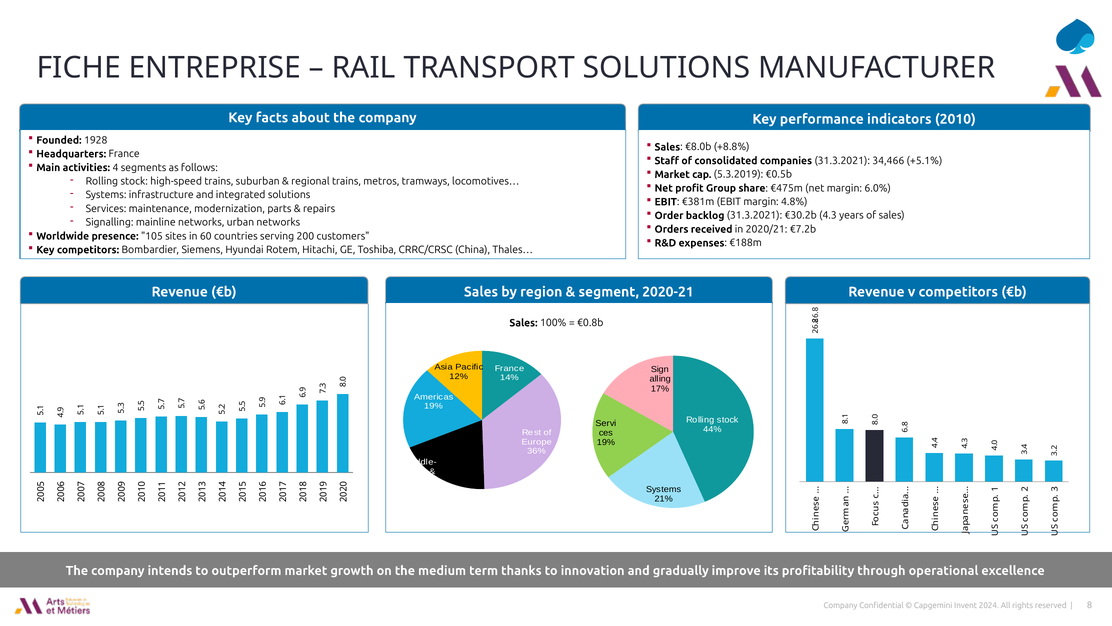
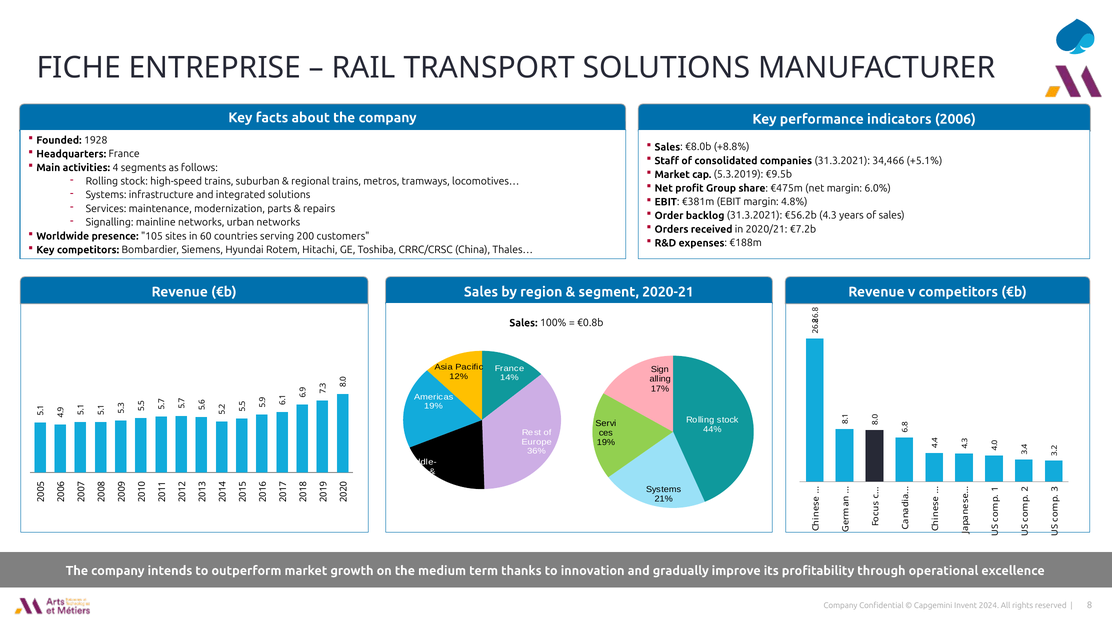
2010: 2010 -> 2006
€0.5b: €0.5b -> €9.5b
€30.2b: €30.2b -> €56.2b
